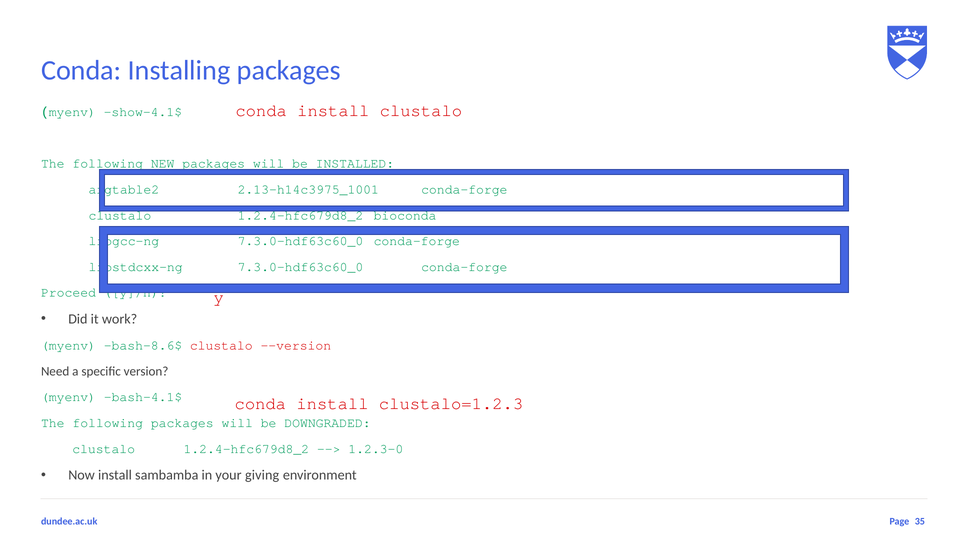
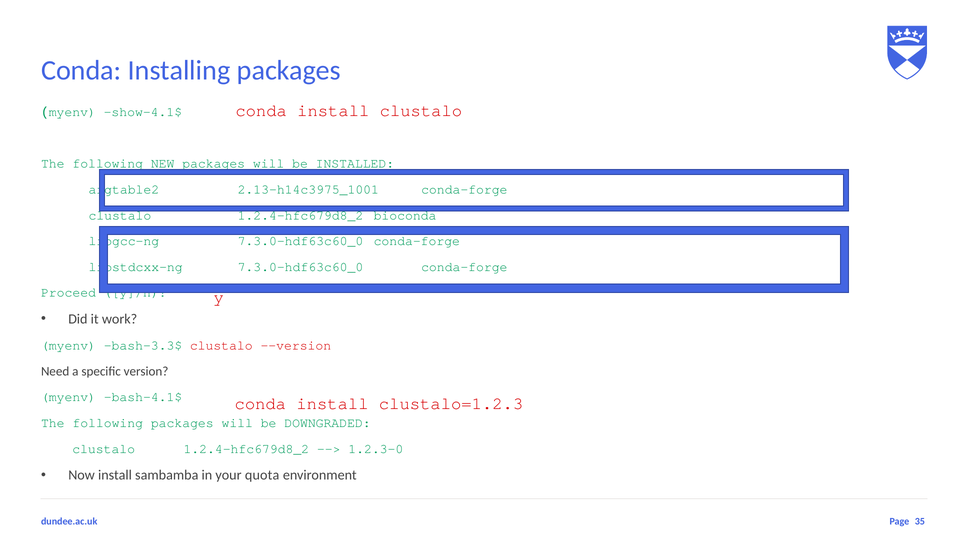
bash-8.6$: bash-8.6$ -> bash-3.3$
giving: giving -> quota
